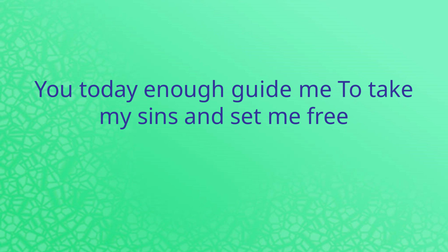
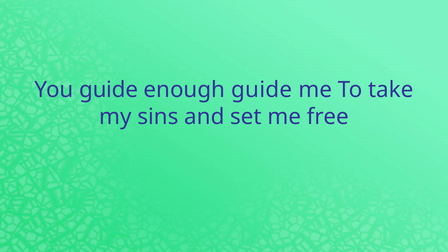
You today: today -> guide
